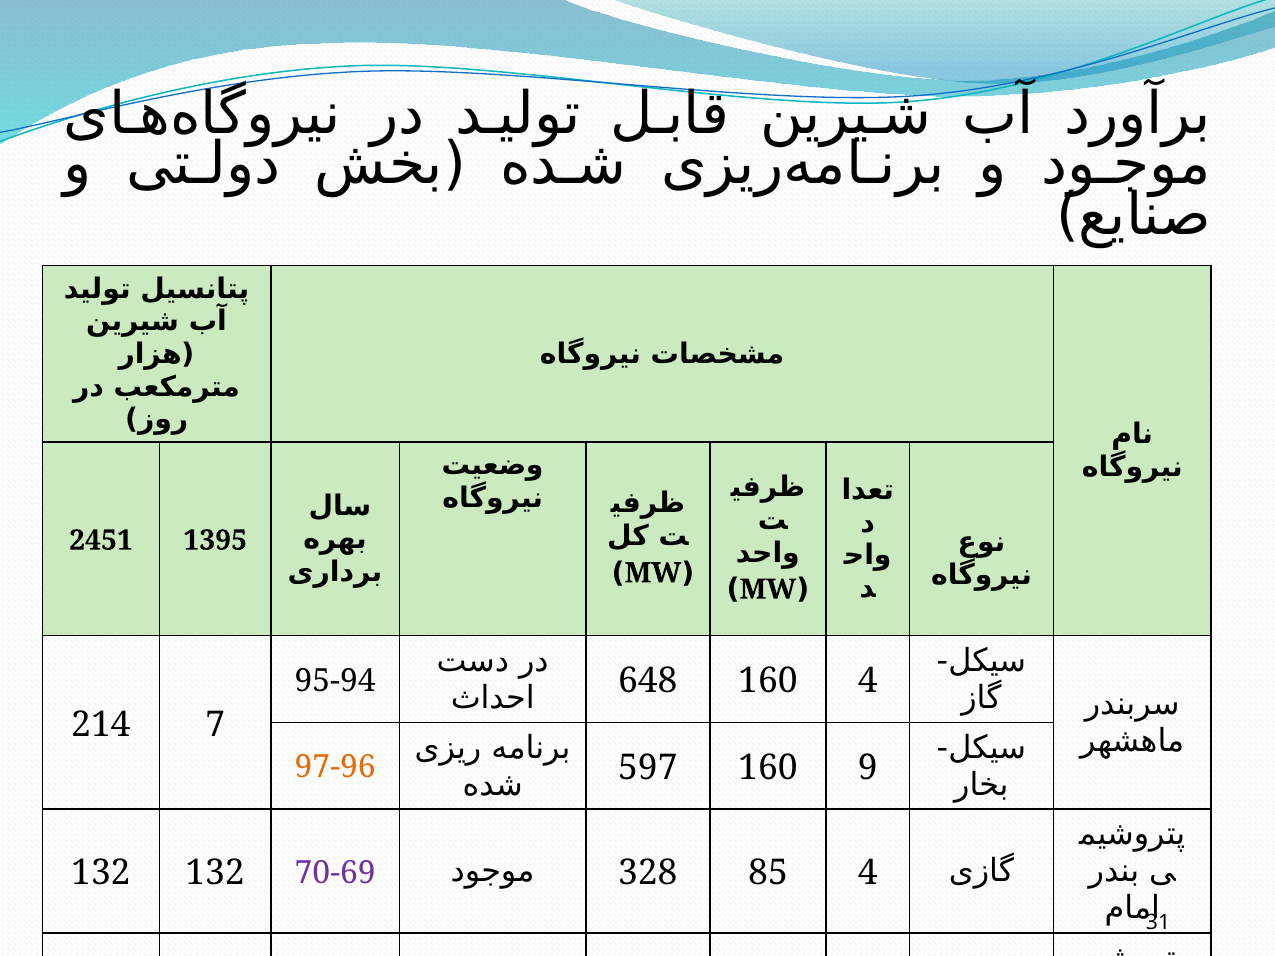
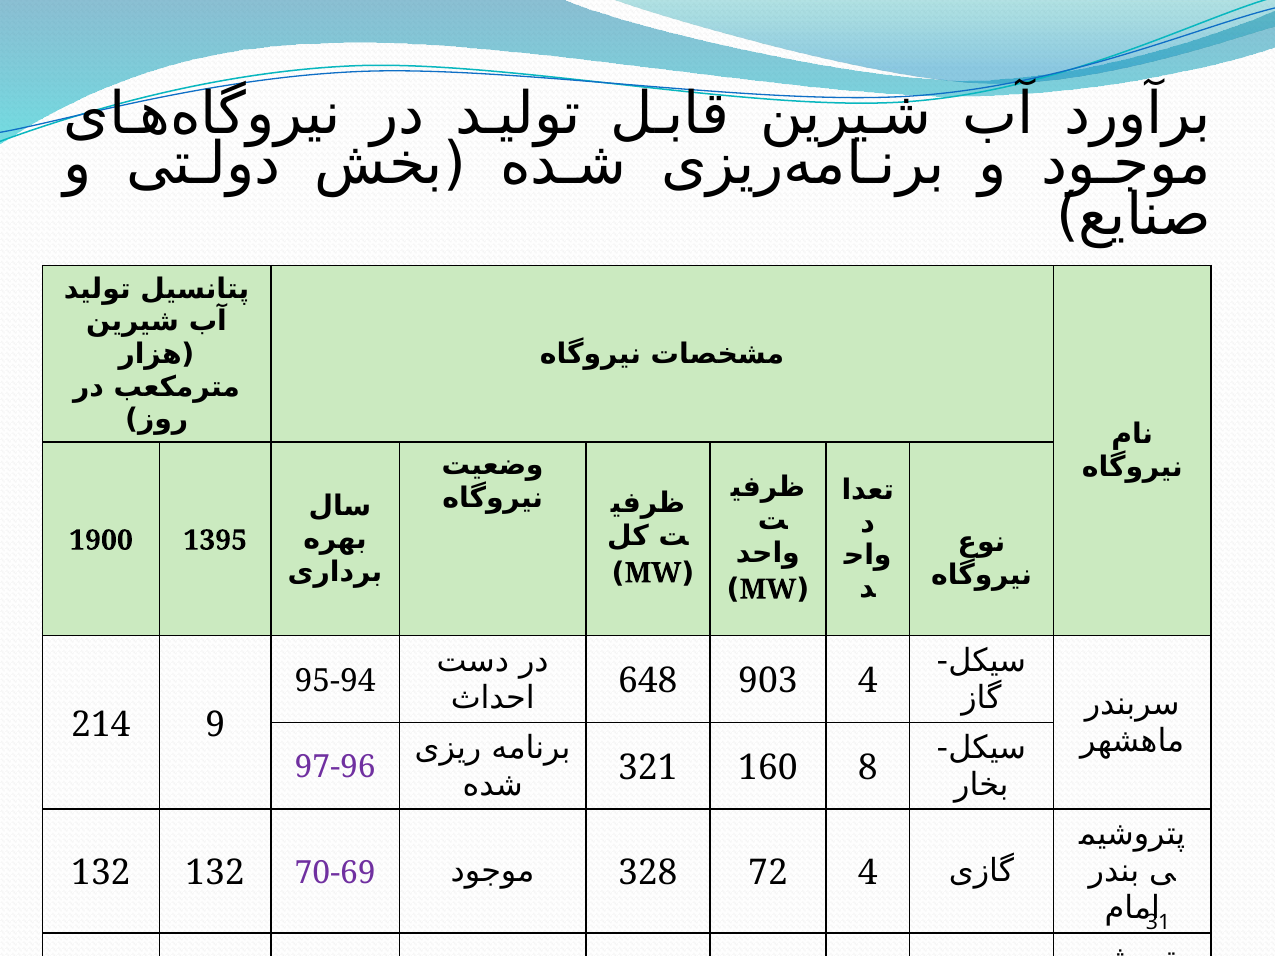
2451: 2451 -> 1900
648 160: 160 -> 903
7: 7 -> 9
97-96 colour: orange -> purple
597: 597 -> 321
9: 9 -> 8
85: 85 -> 72
